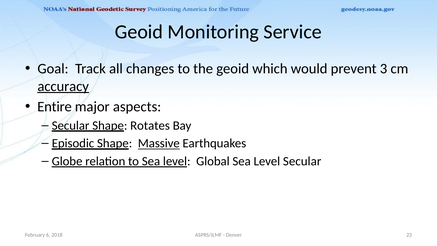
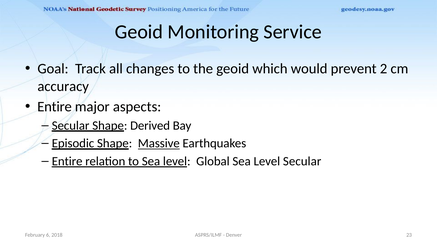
3: 3 -> 2
accuracy underline: present -> none
Rotates: Rotates -> Derived
Globe at (67, 161): Globe -> Entire
